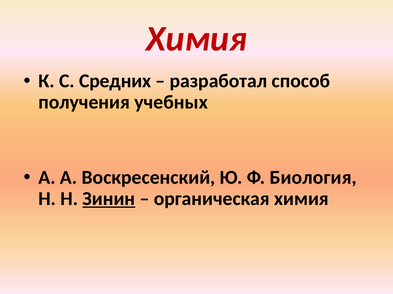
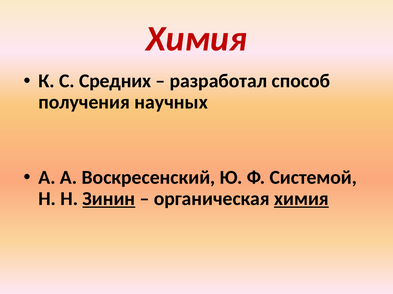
учебных: учебных -> научных
Биология: Биология -> Системой
химия at (301, 199) underline: none -> present
